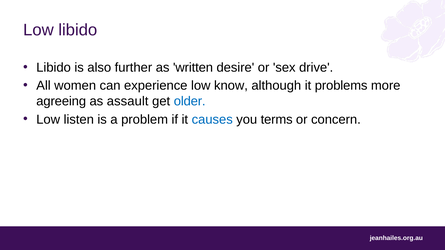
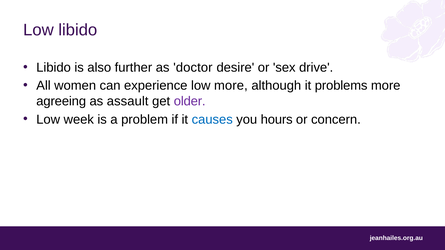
written: written -> doctor
low know: know -> more
older colour: blue -> purple
listen: listen -> week
terms: terms -> hours
